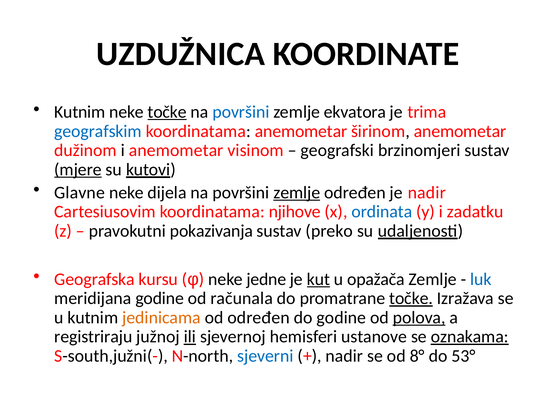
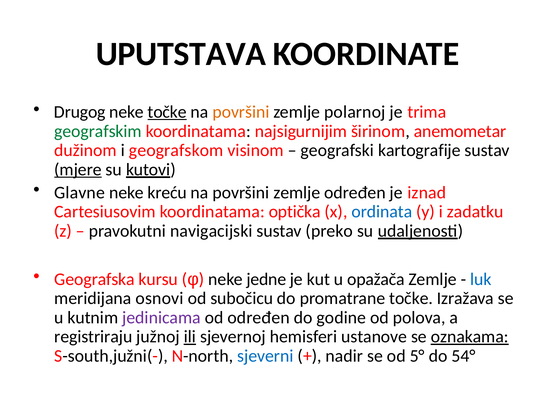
UZDUŽNICA: UZDUŽNICA -> UPUTSTAVA
Kutnim at (80, 112): Kutnim -> Drugog
površini at (241, 112) colour: blue -> orange
ekvatora: ekvatora -> polarnoj
geografskim colour: blue -> green
koordinatama anemometar: anemometar -> najsigurnijim
i anemometar: anemometar -> geografskom
brzinomjeri: brzinomjeri -> kartografije
dijela: dijela -> kreću
zemlje at (297, 193) underline: present -> none
je nadir: nadir -> iznad
njihove: njihove -> optička
pokazivanja: pokazivanja -> navigacijski
kut underline: present -> none
meridijana godine: godine -> osnovi
računala: računala -> subočicu
točke at (411, 298) underline: present -> none
jedinicama colour: orange -> purple
polova underline: present -> none
8°: 8° -> 5°
53°: 53° -> 54°
